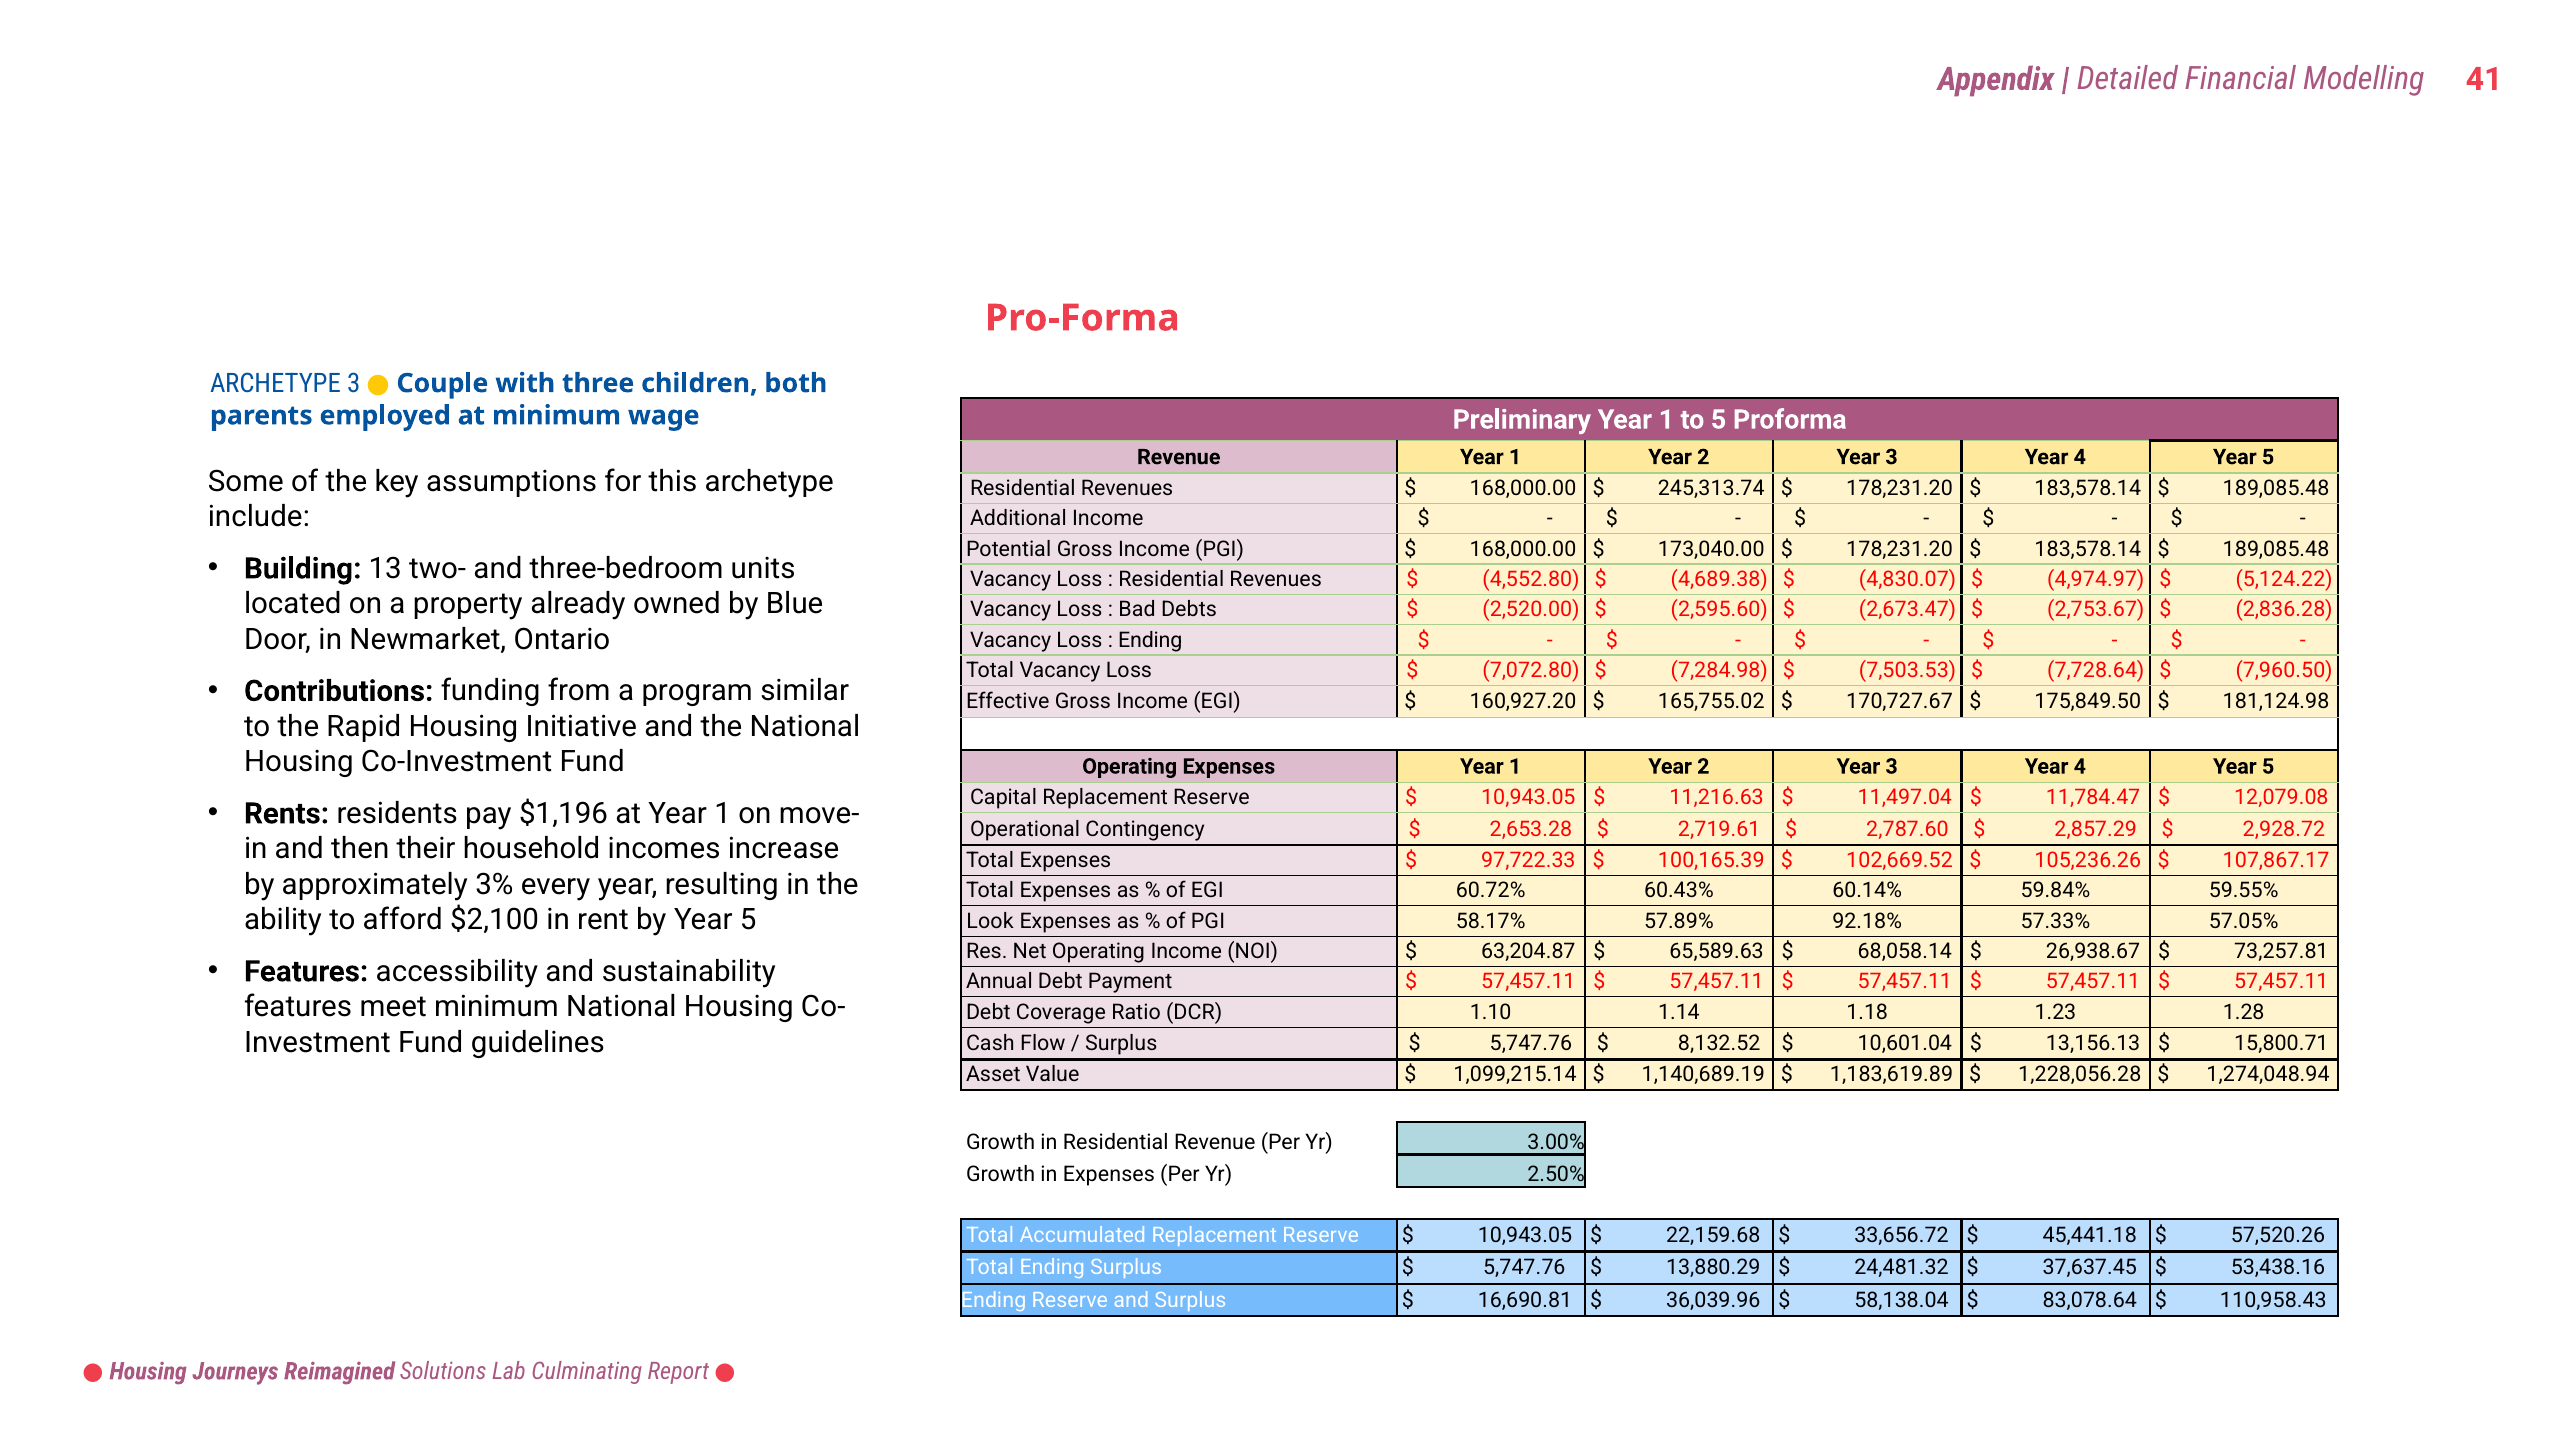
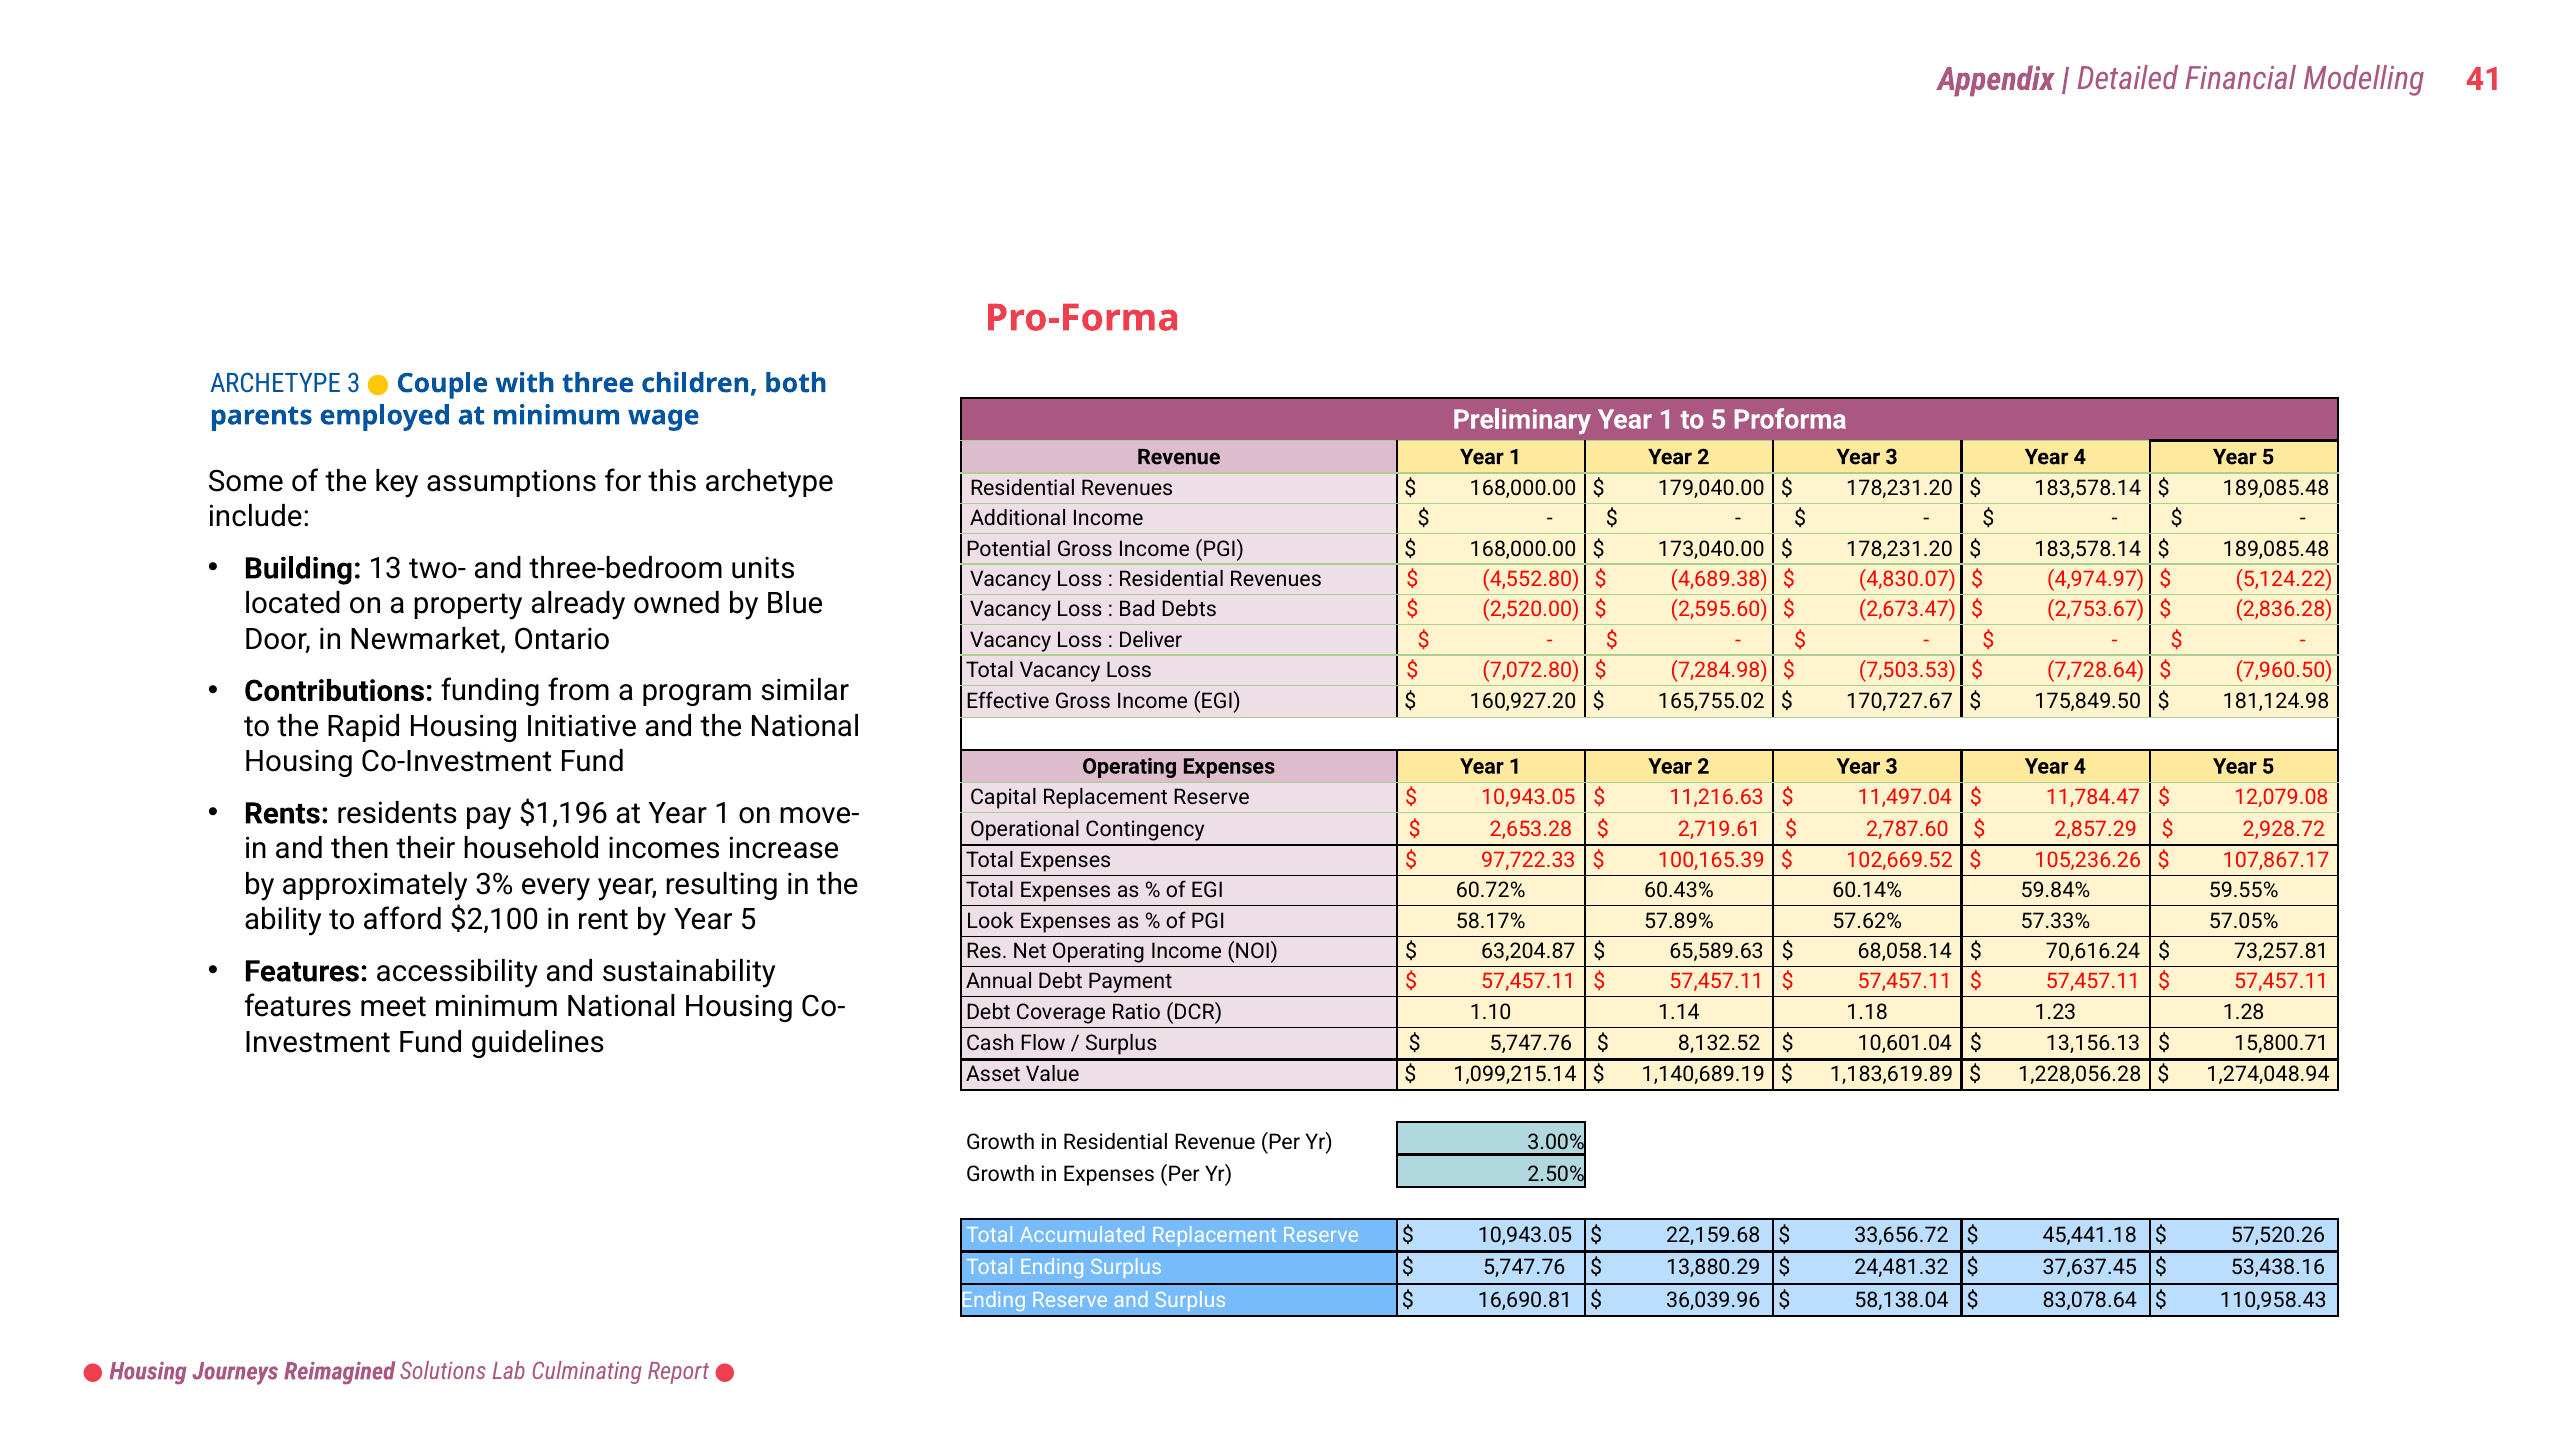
245,313.74: 245,313.74 -> 179,040.00
Ending at (1150, 640): Ending -> Deliver
92.18%: 92.18% -> 57.62%
26,938.67: 26,938.67 -> 70,616.24
